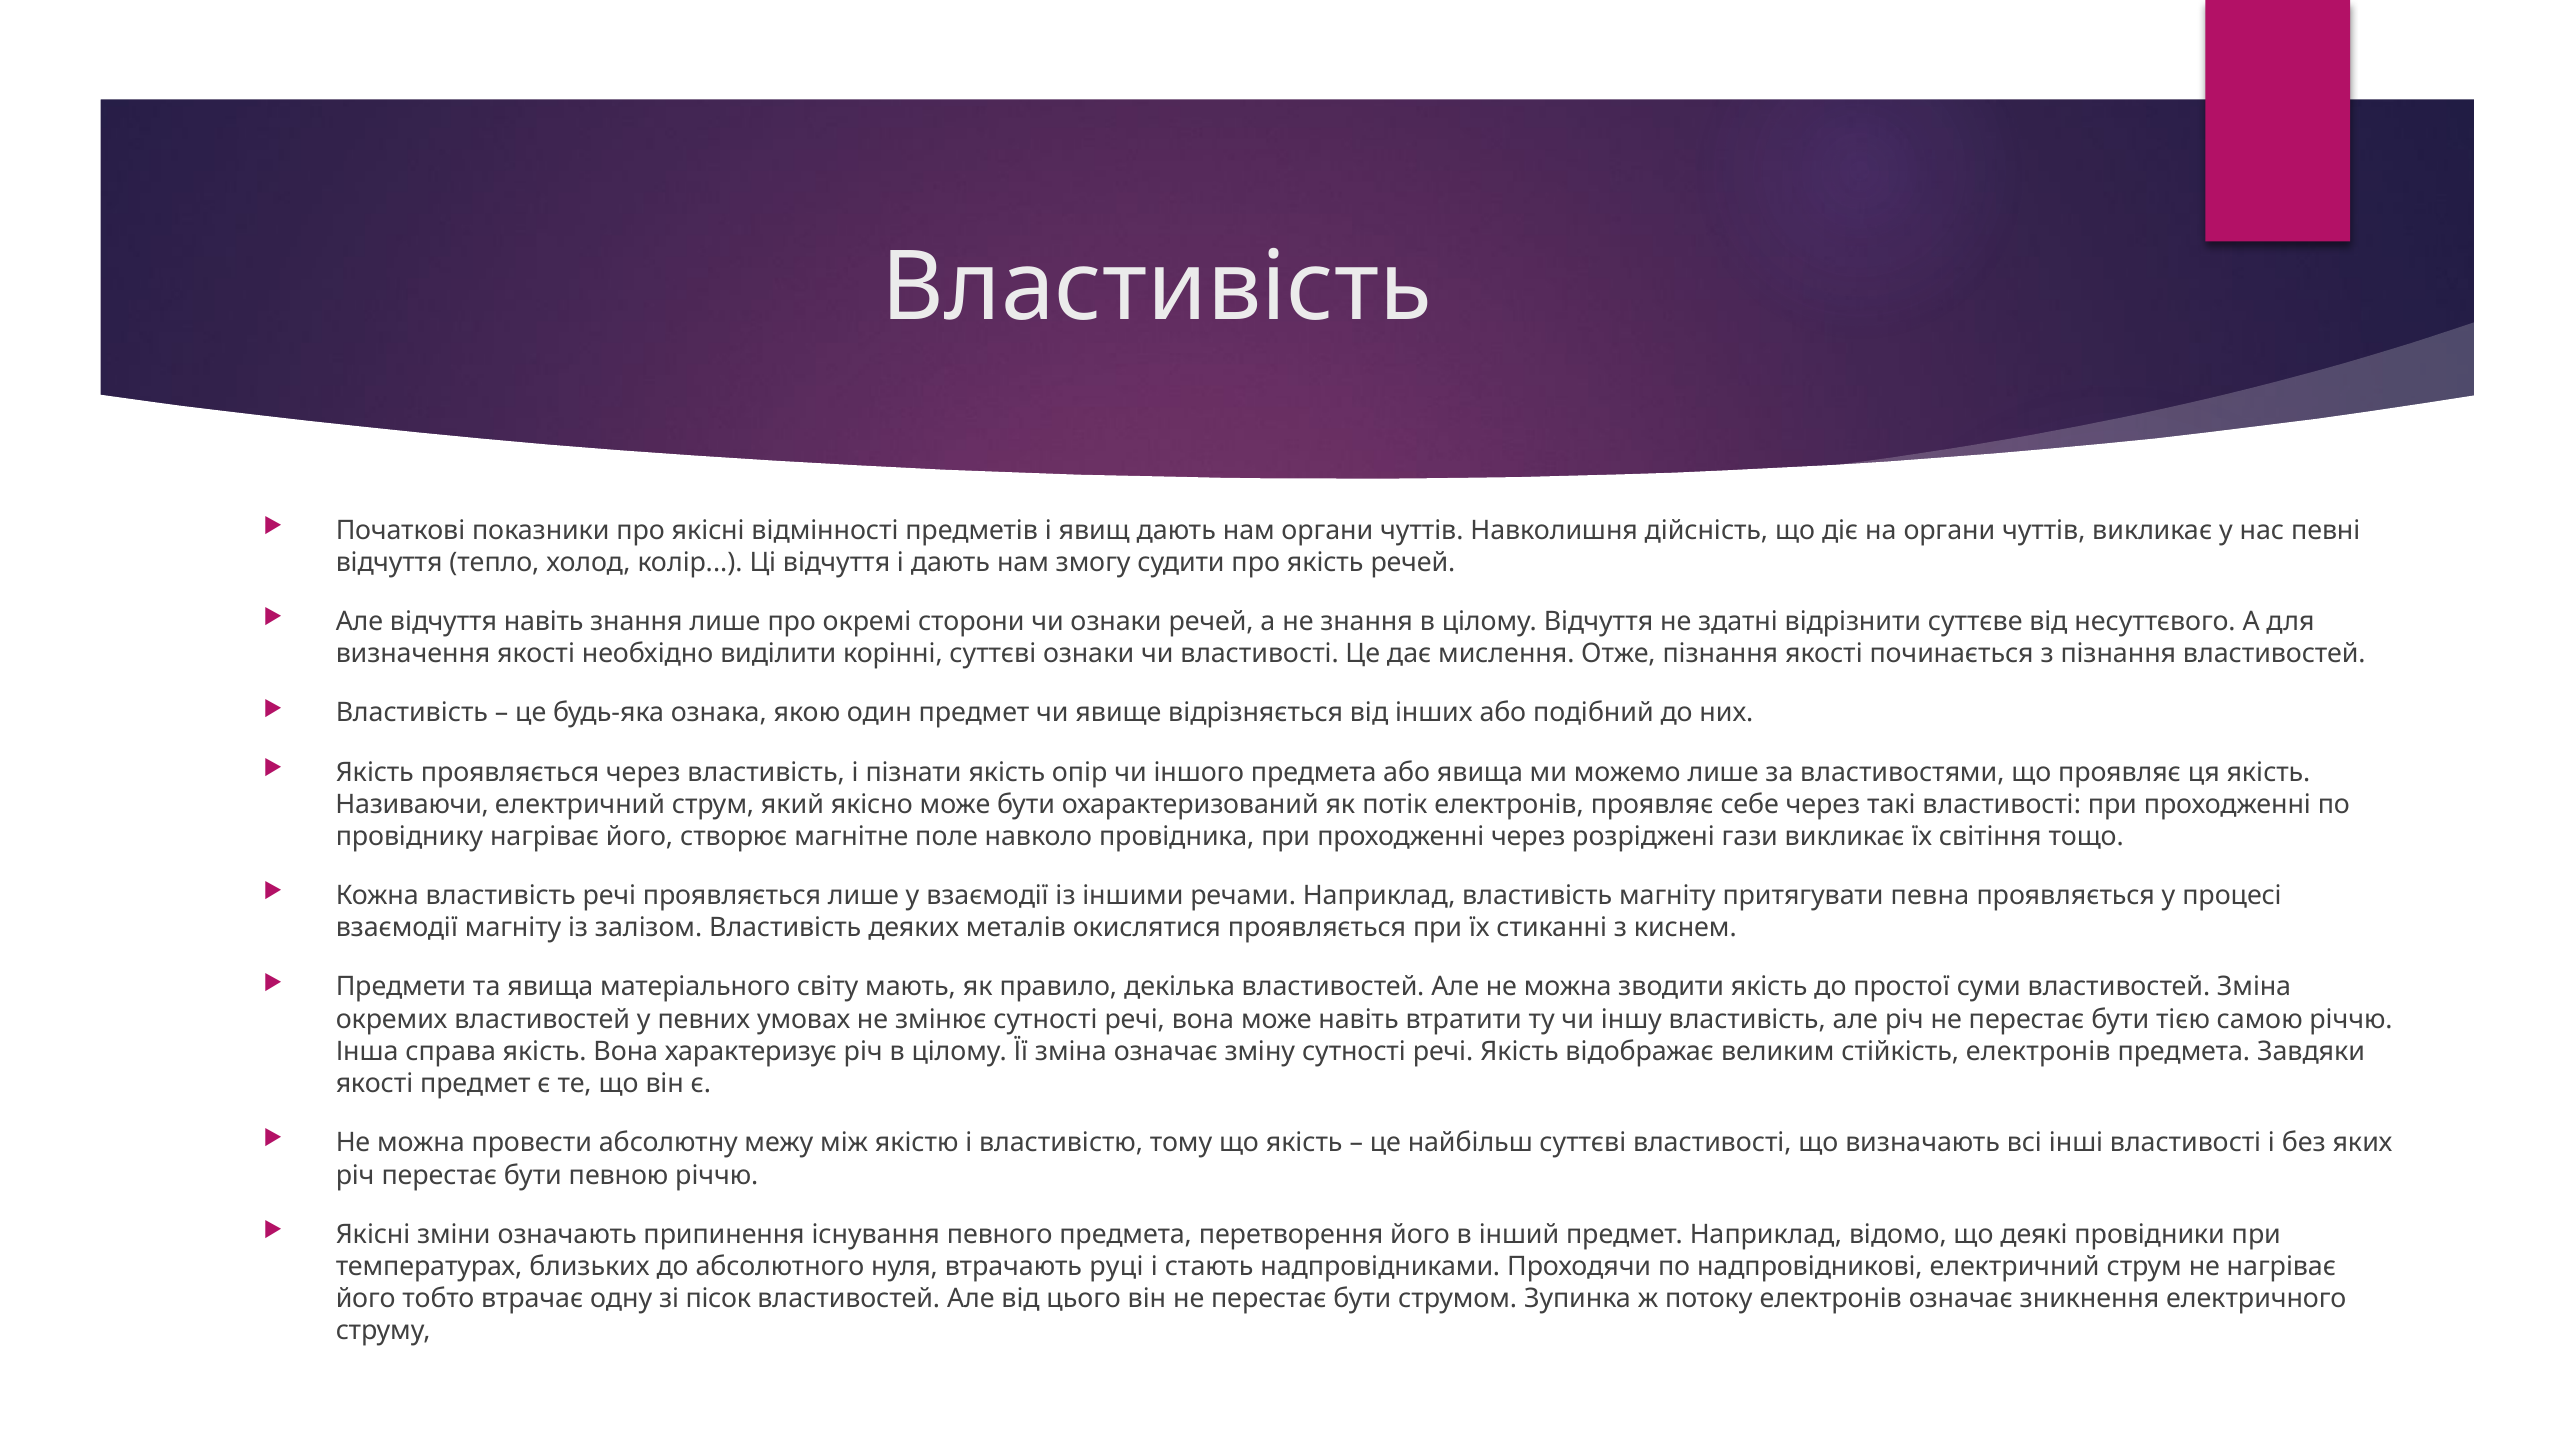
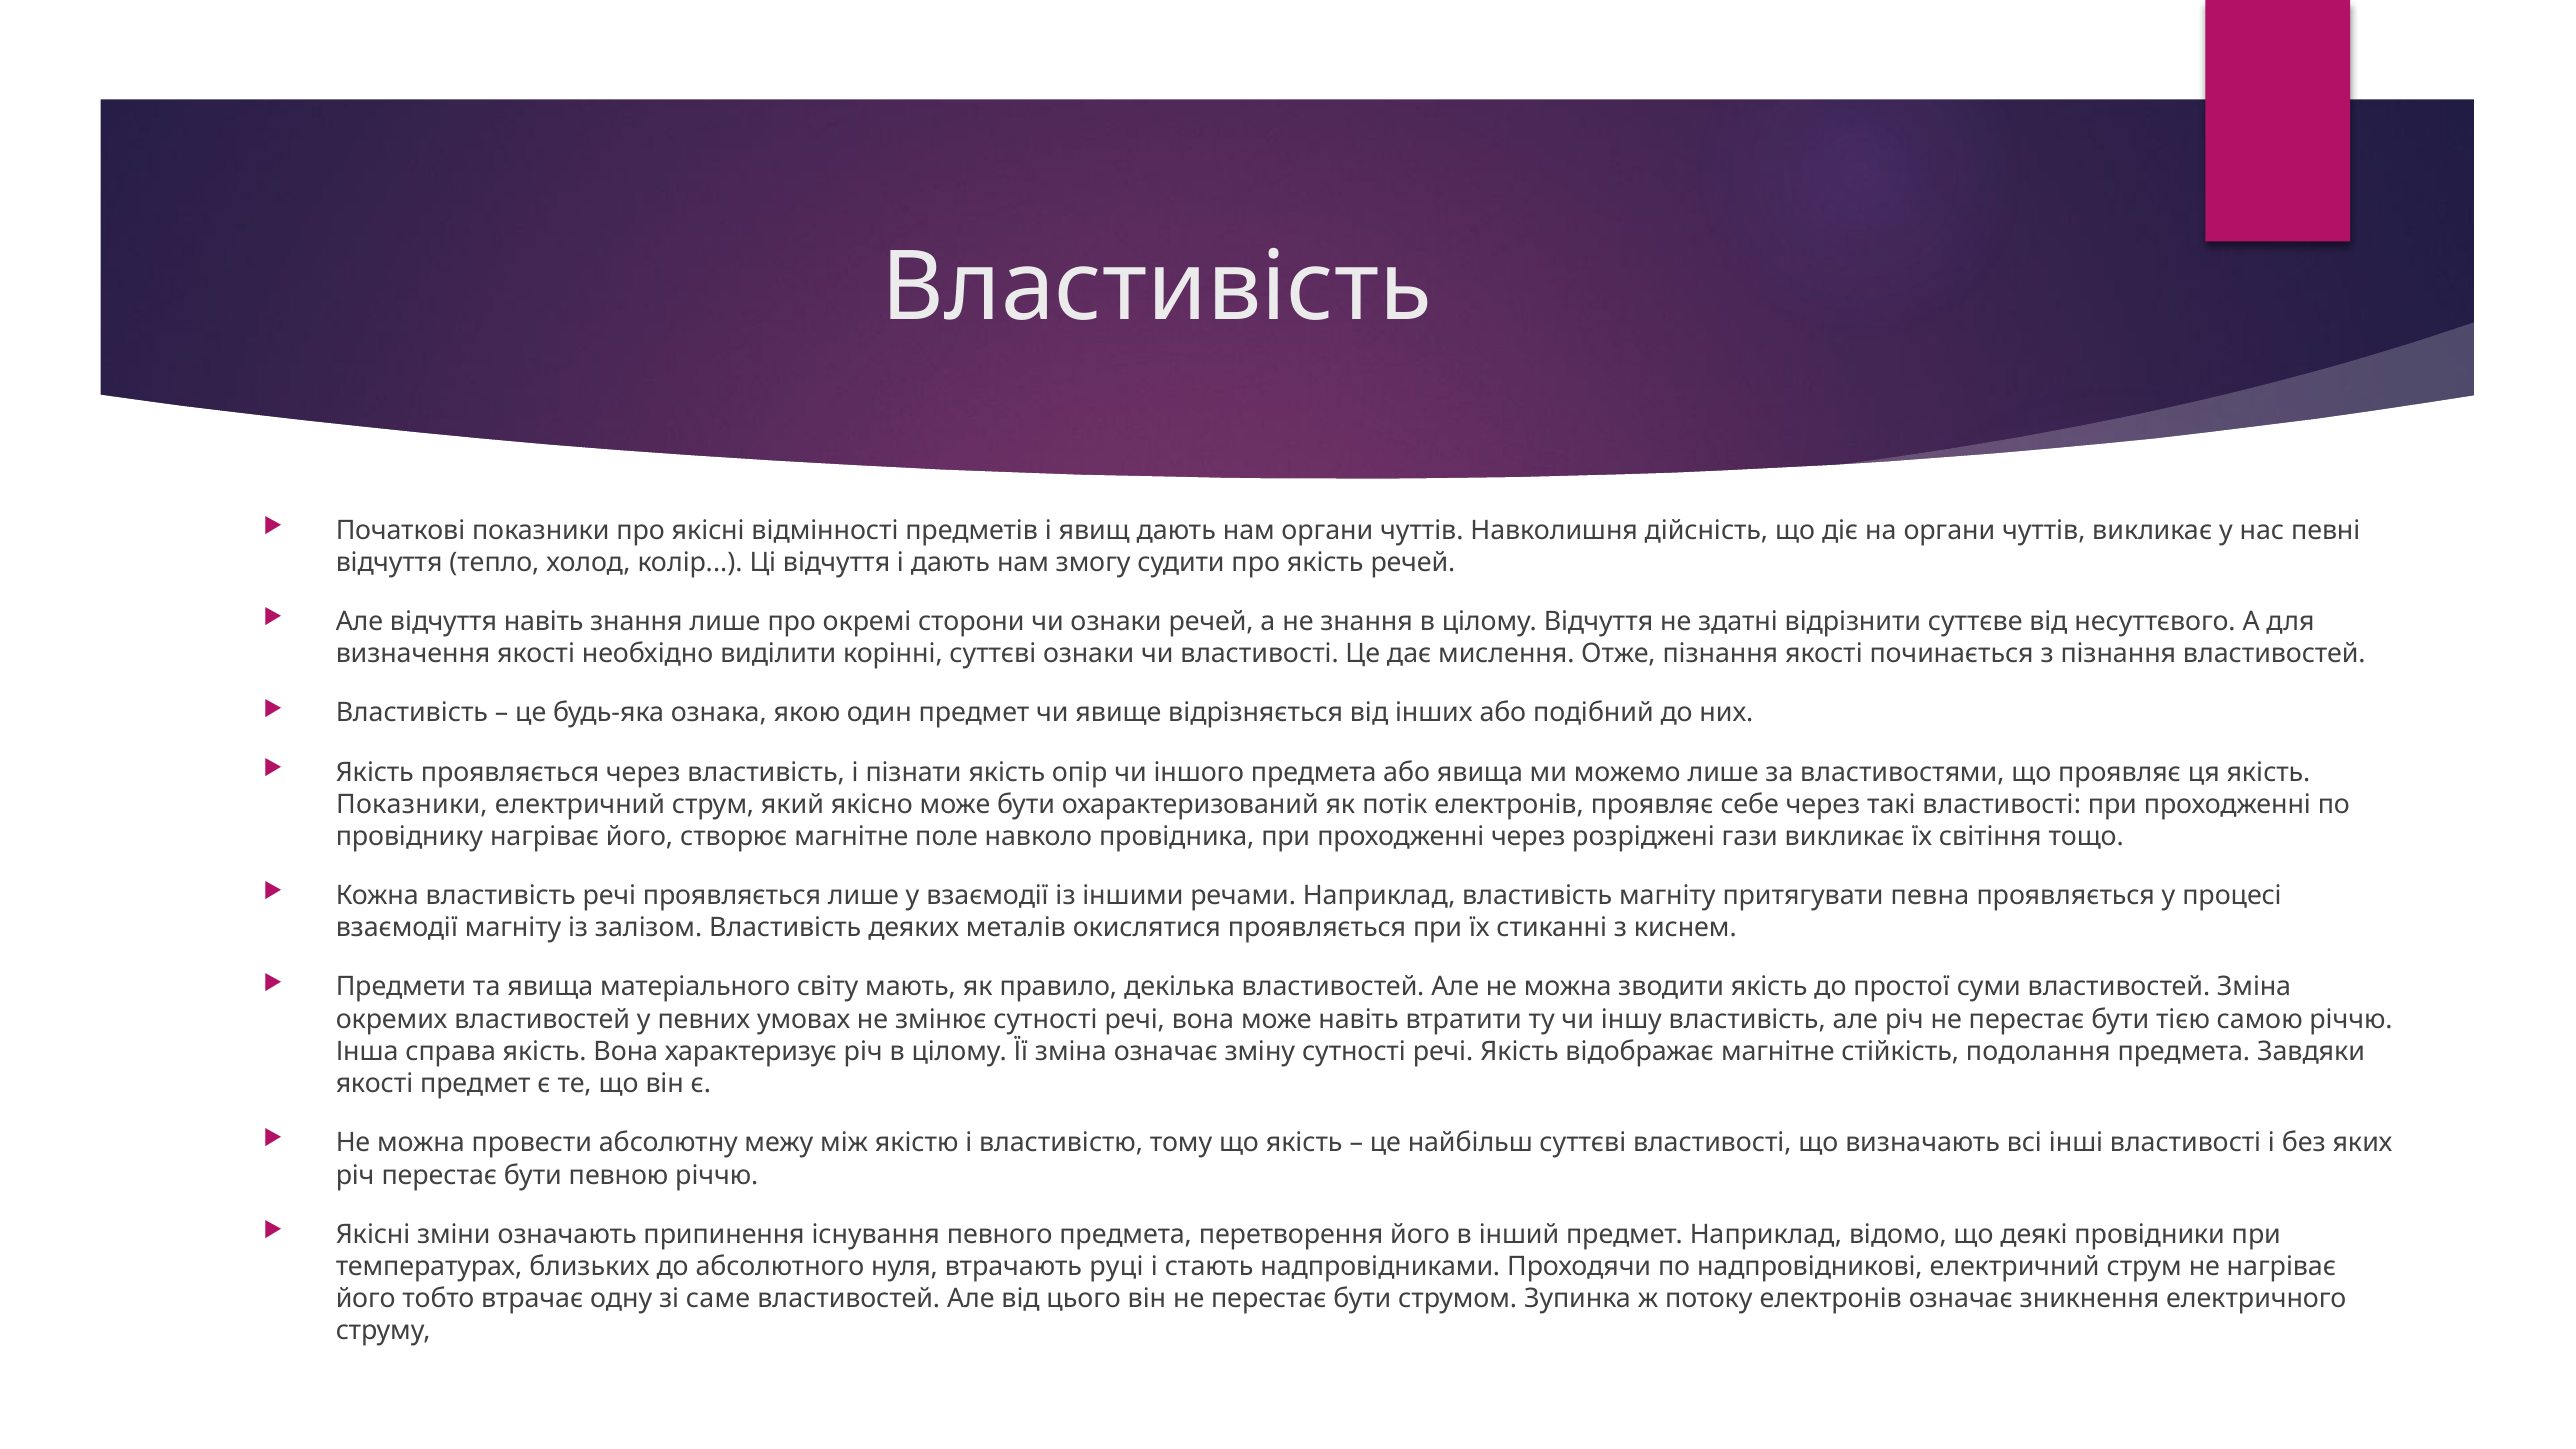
Називаючи at (412, 804): Називаючи -> Показники
відображає великим: великим -> магнітне
стійкість електронів: електронів -> подолання
пісок: пісок -> саме
